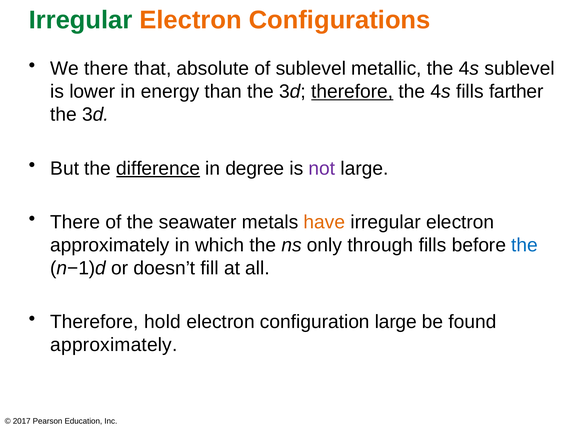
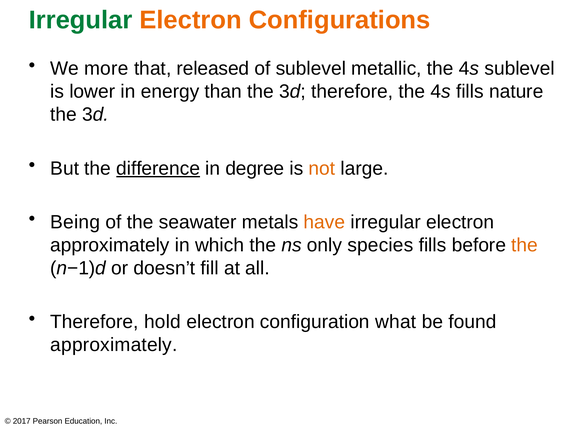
We there: there -> more
absolute: absolute -> released
therefore at (352, 91) underline: present -> none
farther: farther -> nature
not colour: purple -> orange
There at (75, 222): There -> Being
through: through -> species
the at (525, 245) colour: blue -> orange
configuration large: large -> what
